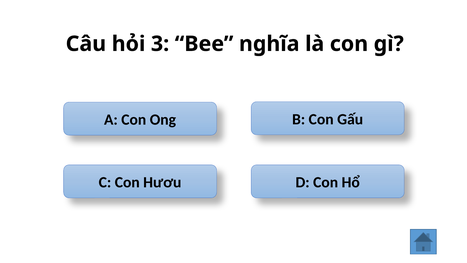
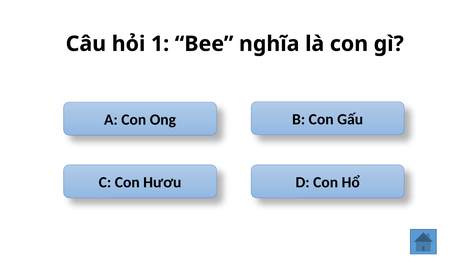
3: 3 -> 1
